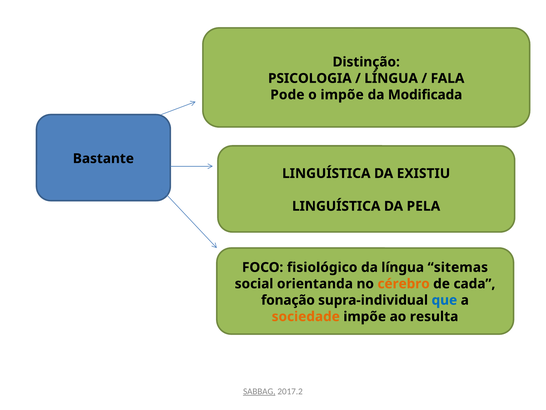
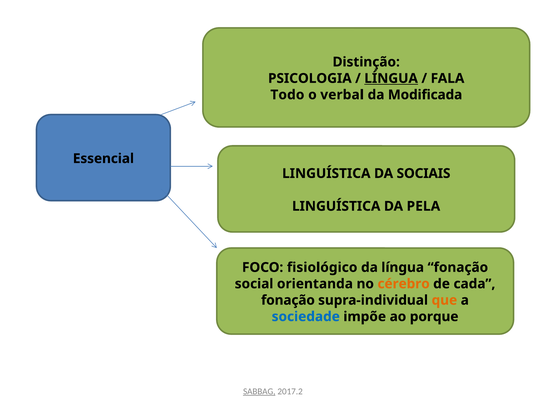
LÍNGUA at (391, 78) underline: none -> present
Pode: Pode -> Todo
o impõe: impõe -> verbal
Bastante: Bastante -> Essencial
EXISTIU: EXISTIU -> SOCIAIS
língua sitemas: sitemas -> fonação
que colour: blue -> orange
sociedade colour: orange -> blue
resulta: resulta -> porque
